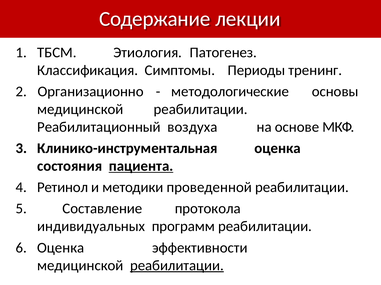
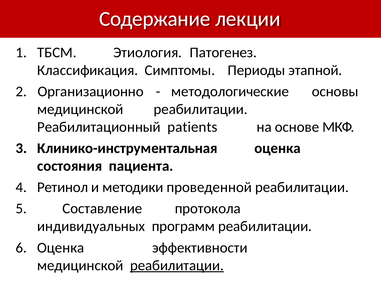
тренинг: тренинг -> этапной
воздуха: воздуха -> patients
пациента underline: present -> none
